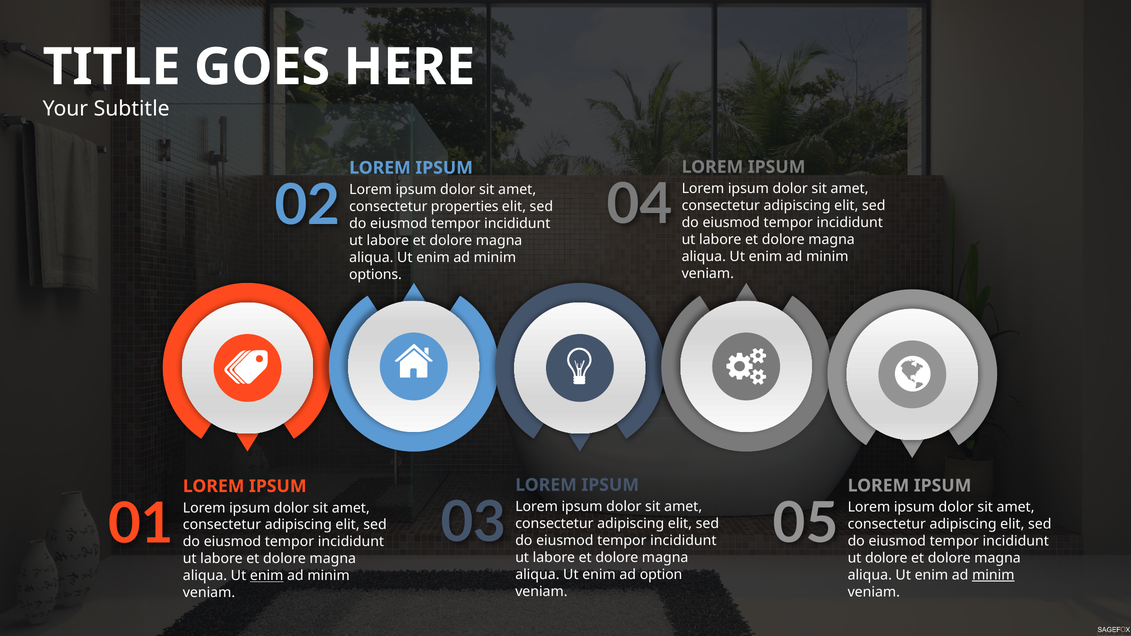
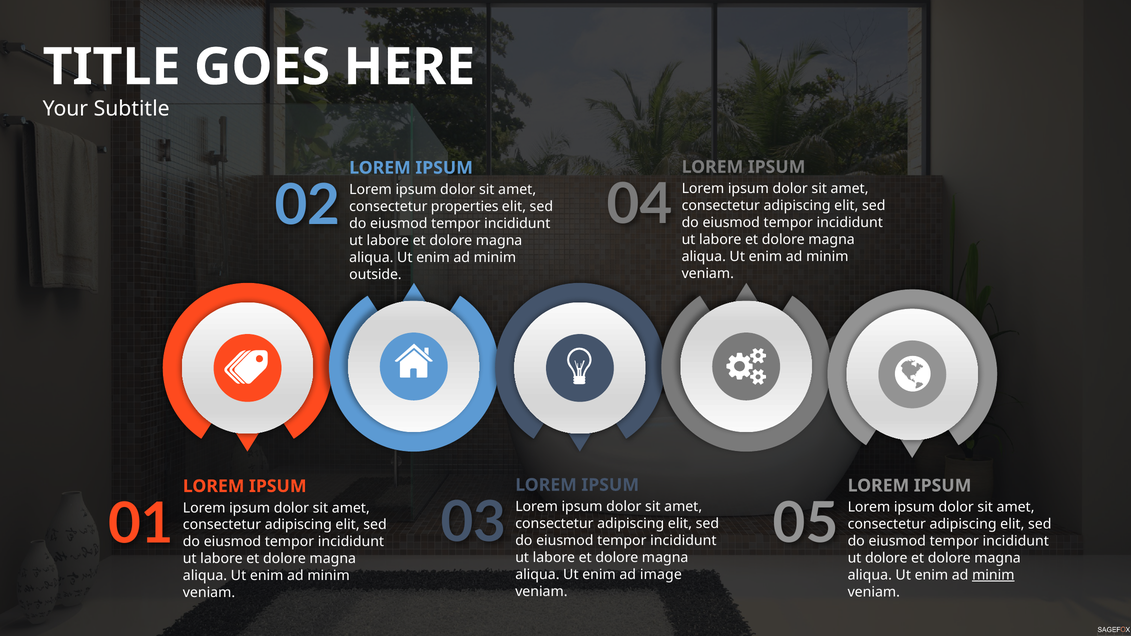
options: options -> outside
option: option -> image
enim at (267, 576) underline: present -> none
